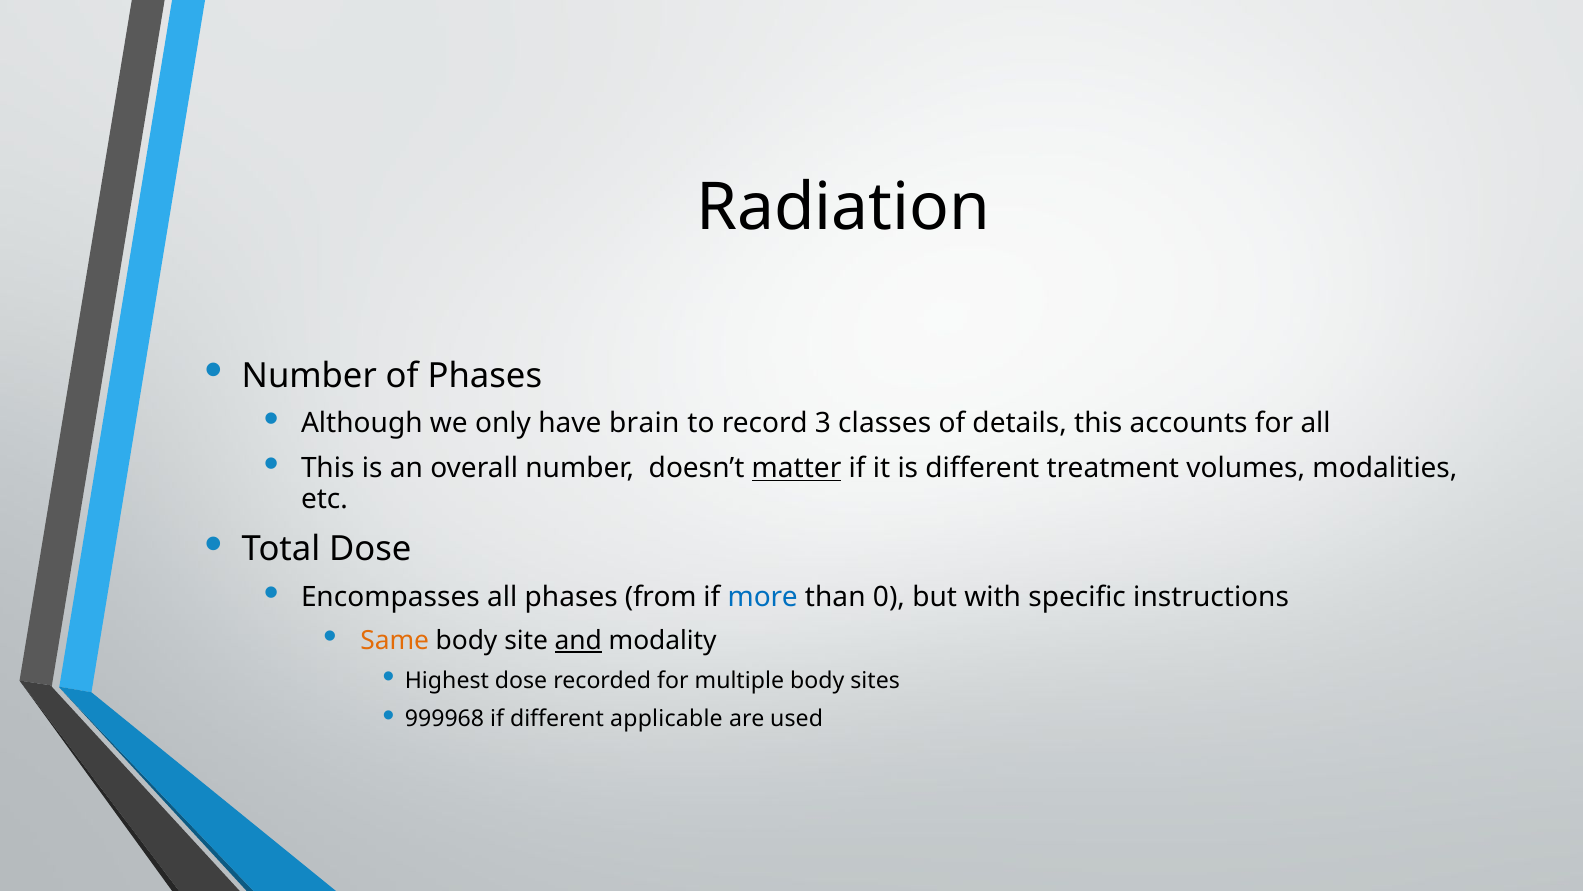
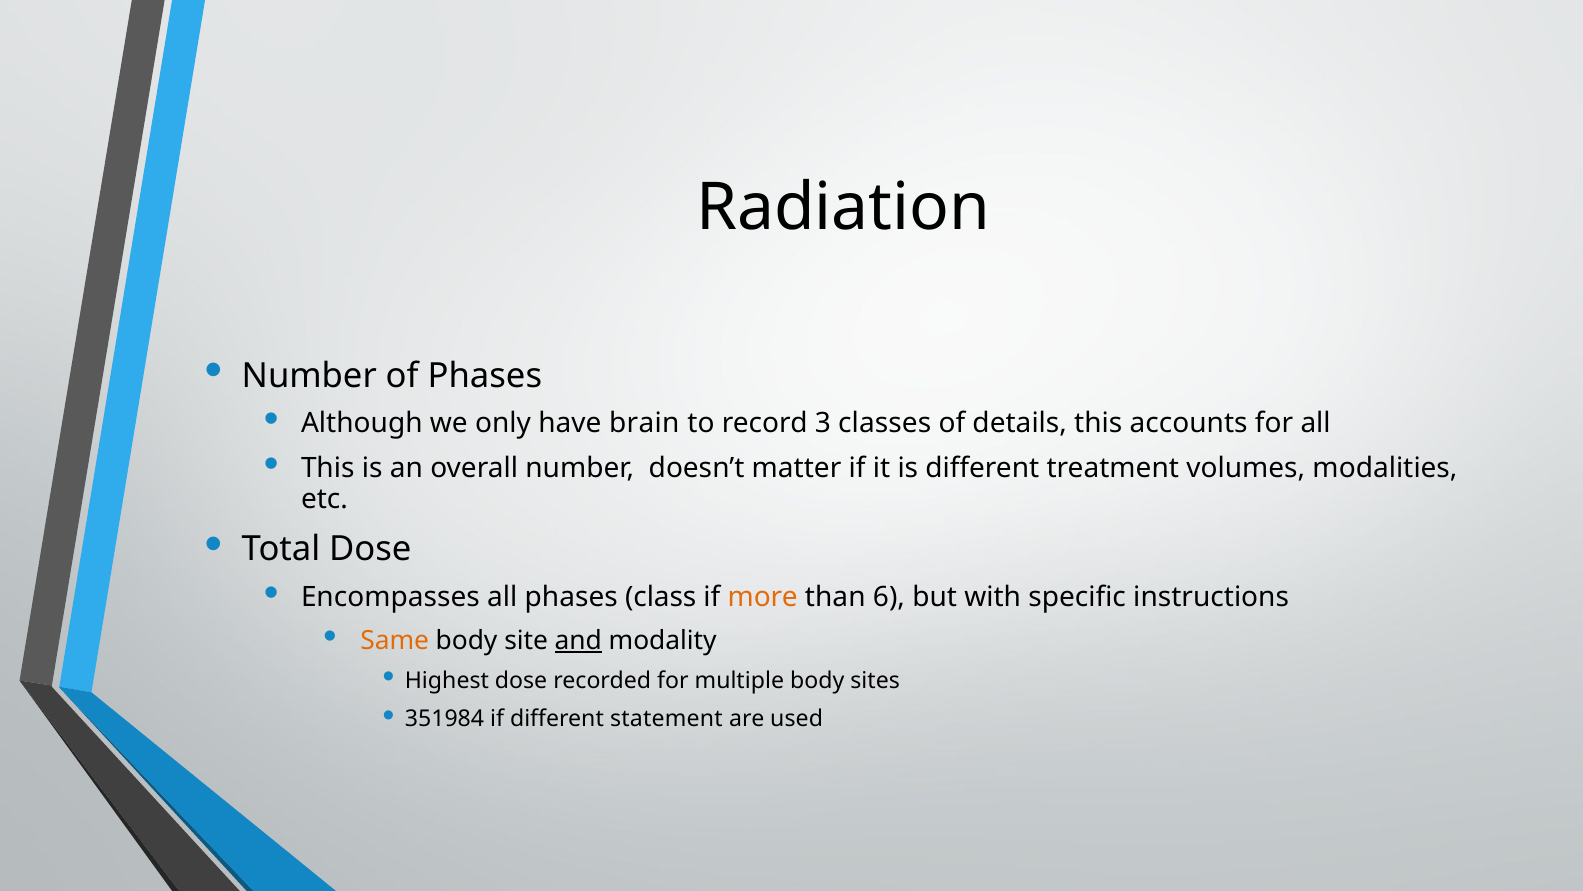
matter underline: present -> none
from: from -> class
more colour: blue -> orange
0: 0 -> 6
999968: 999968 -> 351984
applicable: applicable -> statement
